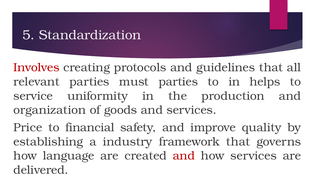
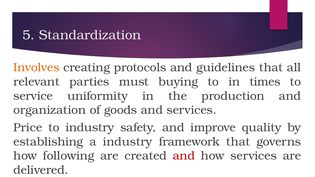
Involves colour: red -> orange
must parties: parties -> buying
helps: helps -> times
to financial: financial -> industry
language: language -> following
